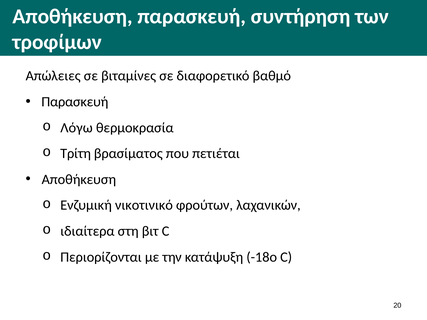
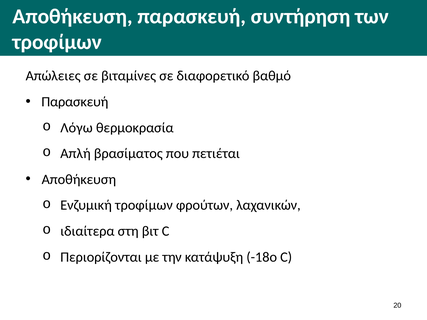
Τρίτη: Τρίτη -> Απλή
Ενζυμική νικοτινικό: νικοτινικό -> τροφίμων
